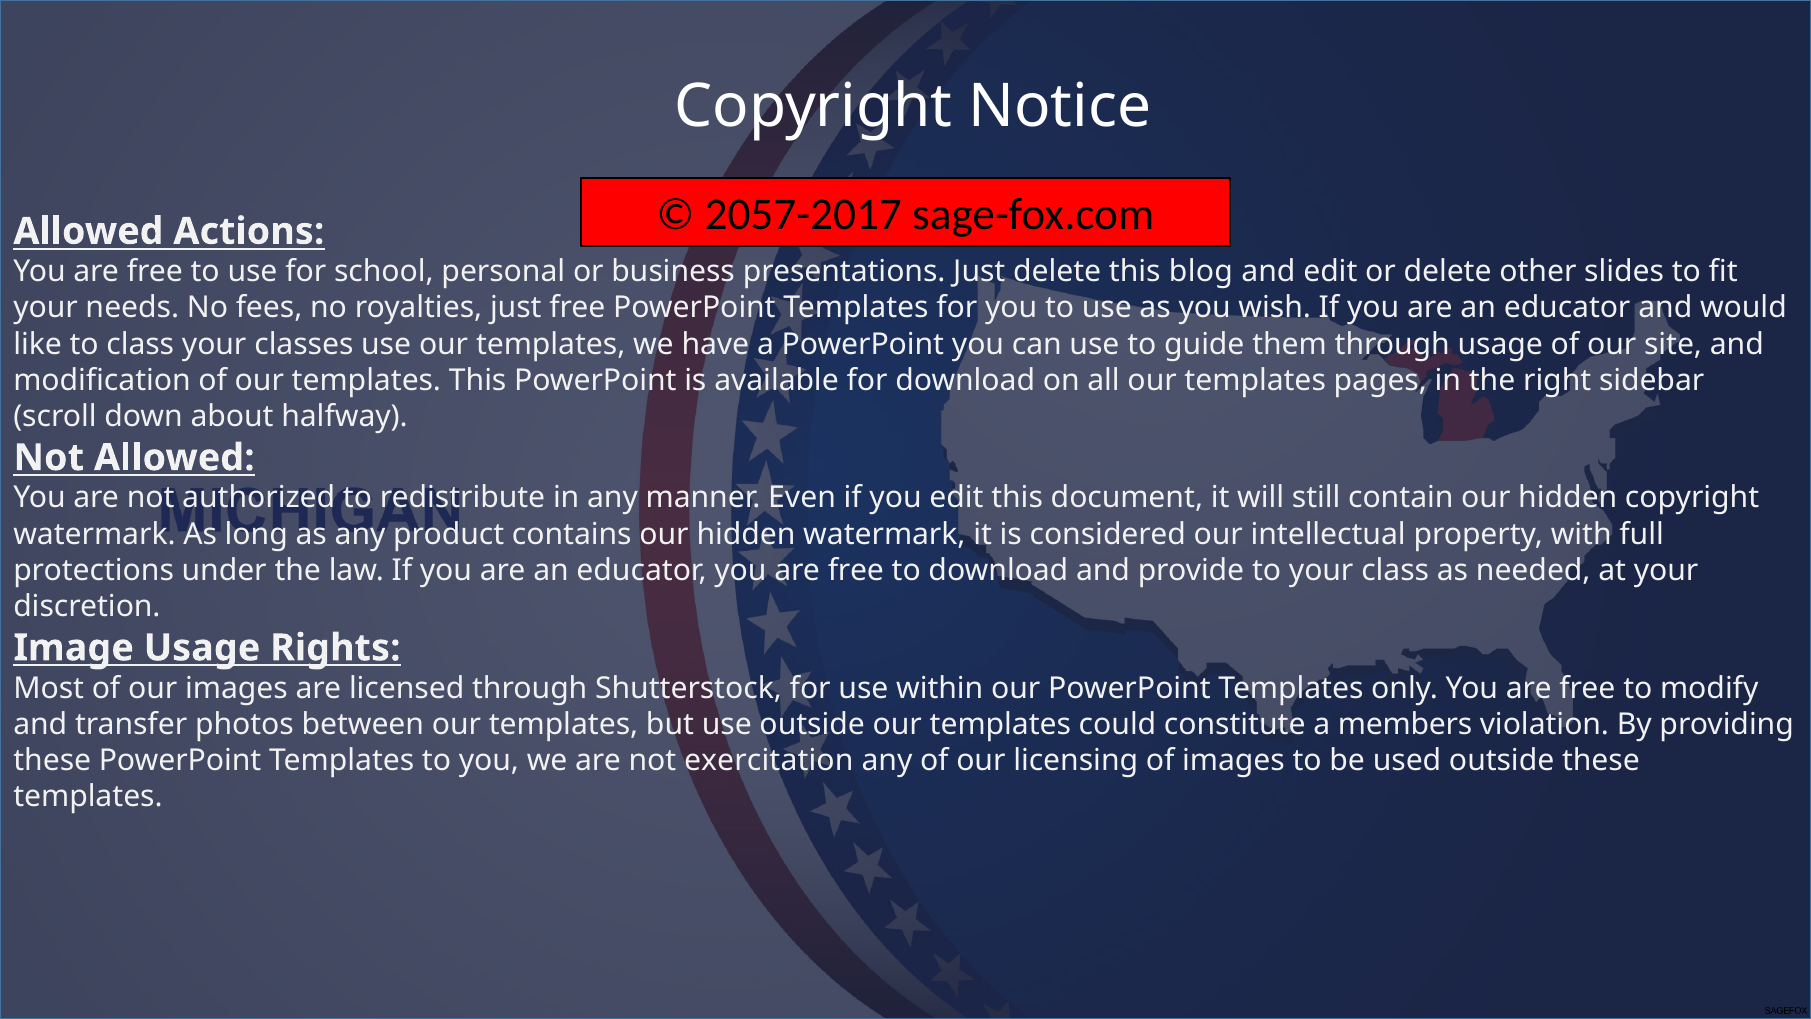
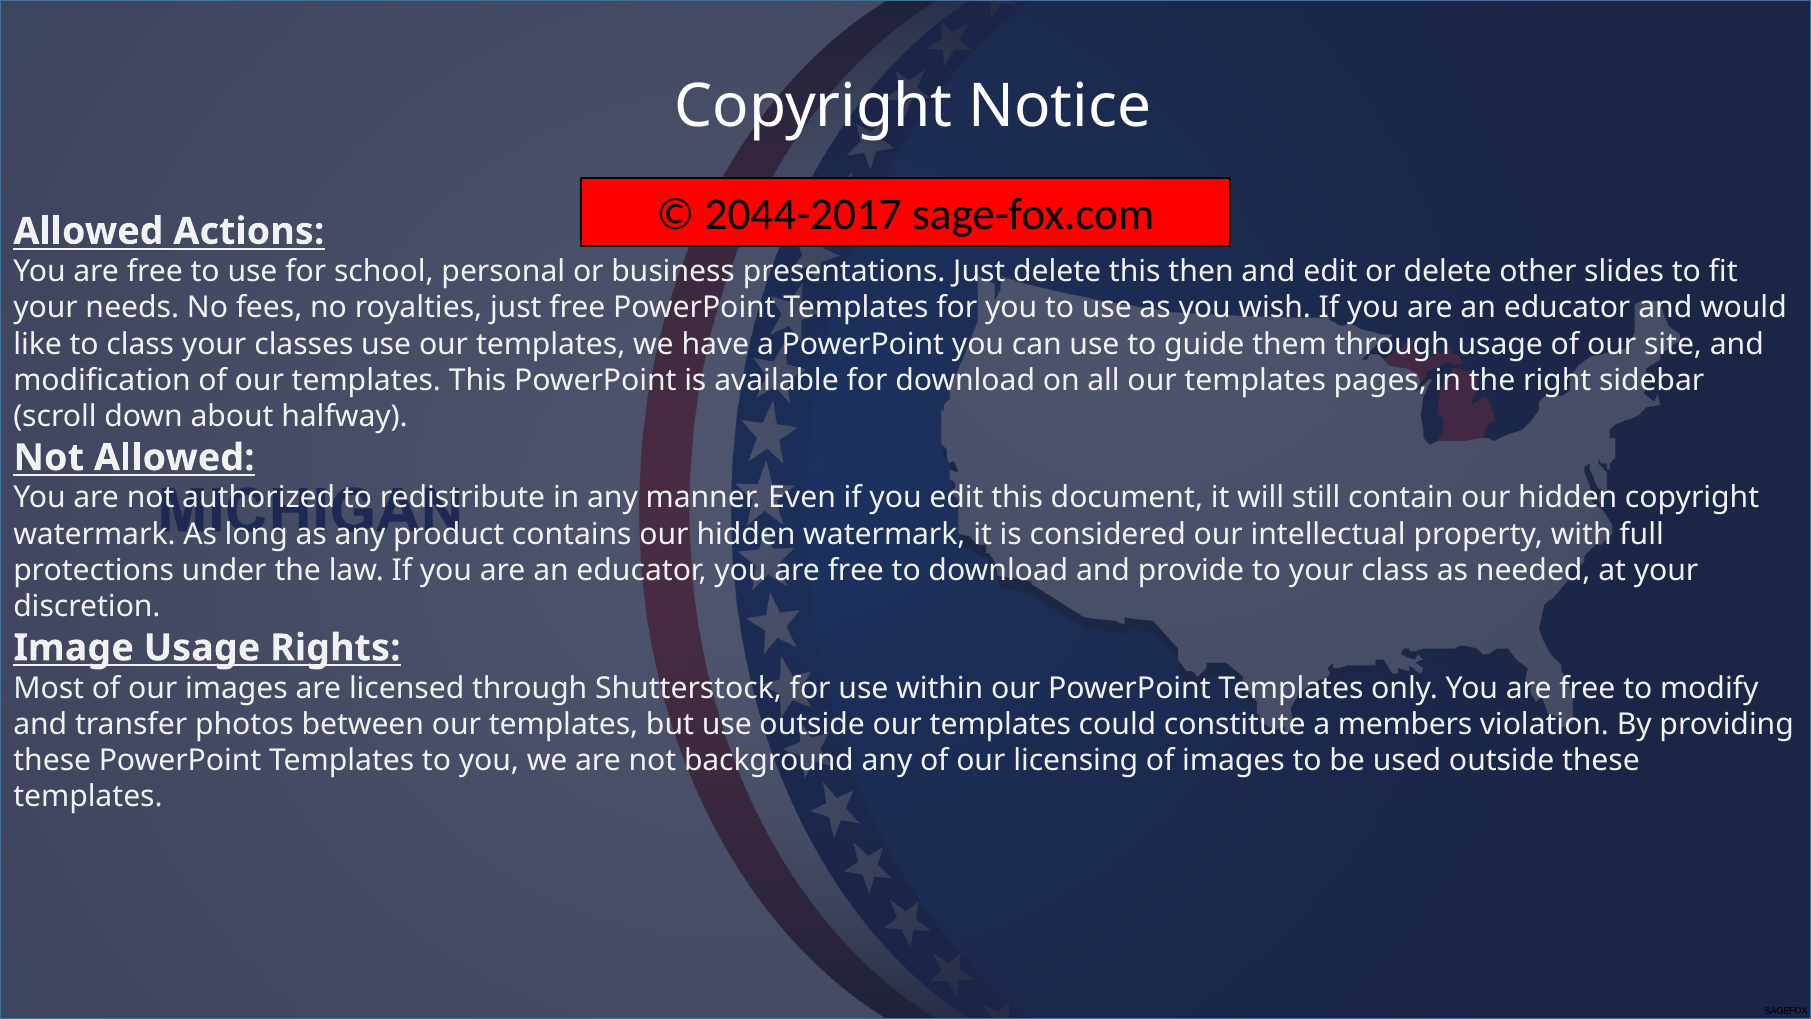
2057-2017: 2057-2017 -> 2044-2017
blog: blog -> then
exercitation: exercitation -> background
